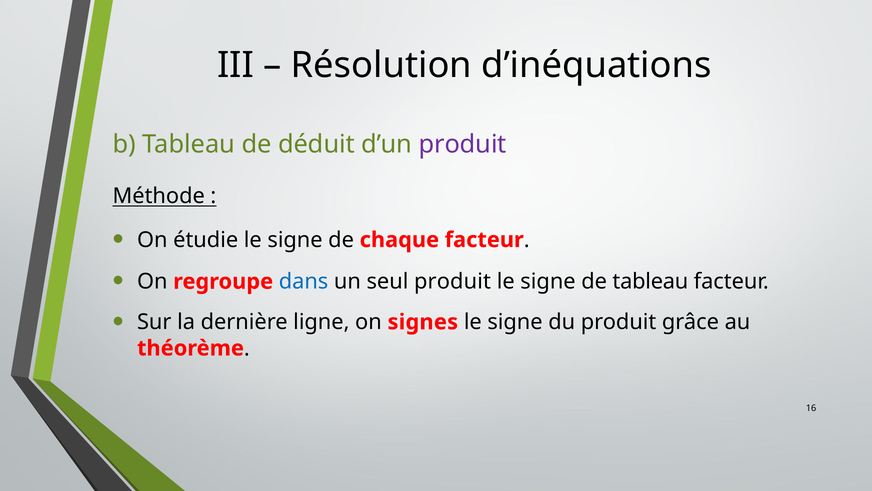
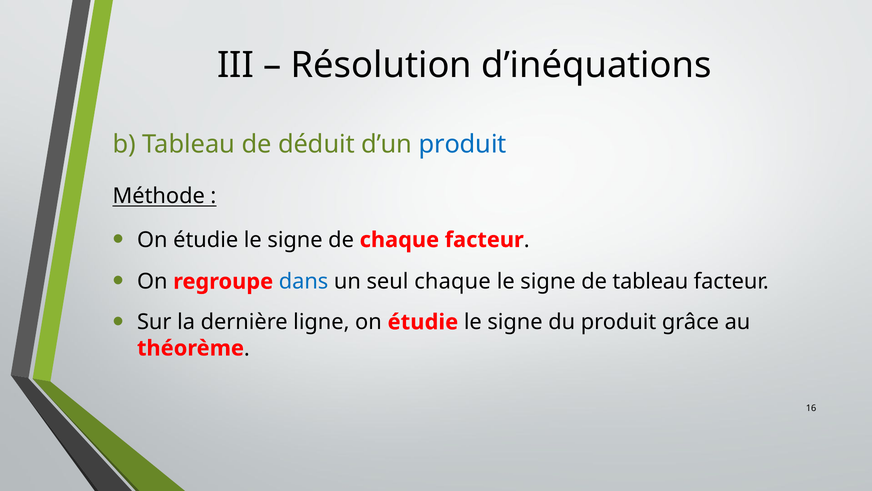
produit at (463, 144) colour: purple -> blue
seul produit: produit -> chaque
ligne on signes: signes -> étudie
